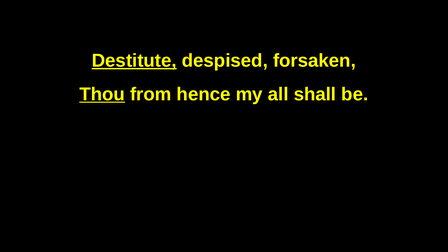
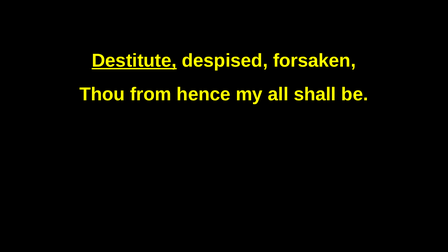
Thou underline: present -> none
